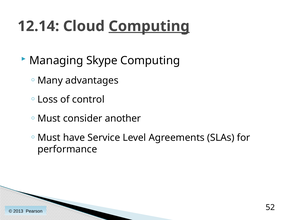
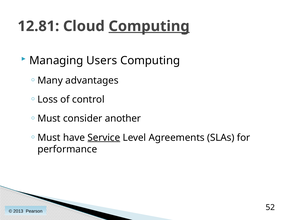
12.14: 12.14 -> 12.81
Skype: Skype -> Users
Service underline: none -> present
